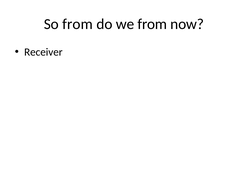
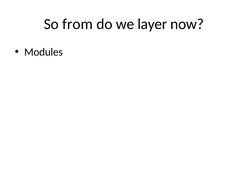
we from: from -> layer
Receiver: Receiver -> Modules
